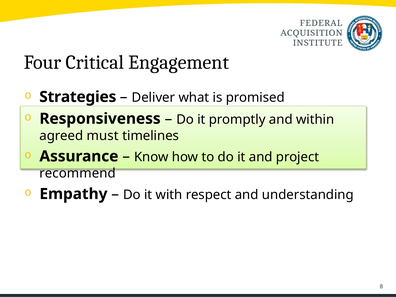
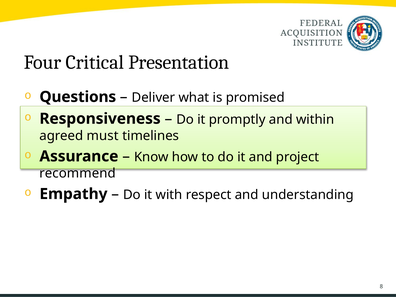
Engagement: Engagement -> Presentation
Strategies: Strategies -> Questions
